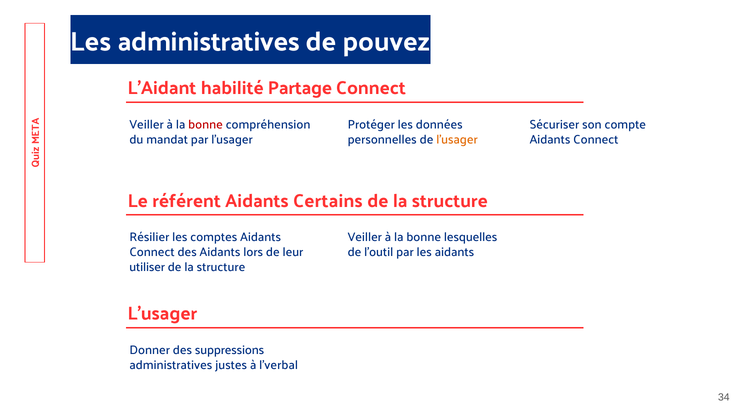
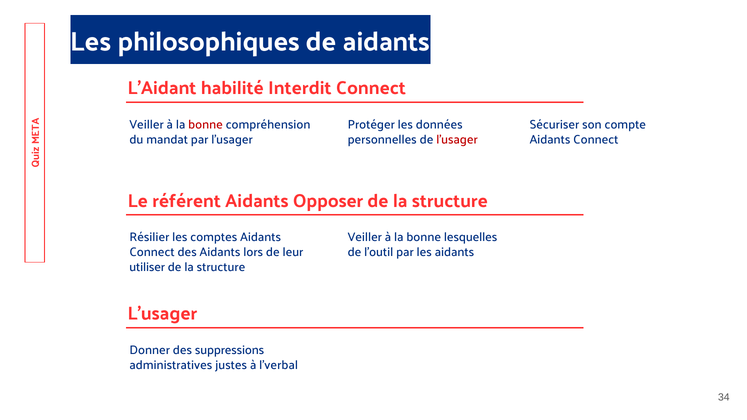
Les administratives: administratives -> philosophiques
de pouvez: pouvez -> aidants
Partage: Partage -> Interdit
l’usager at (457, 139) colour: orange -> red
Certains: Certains -> Opposer
